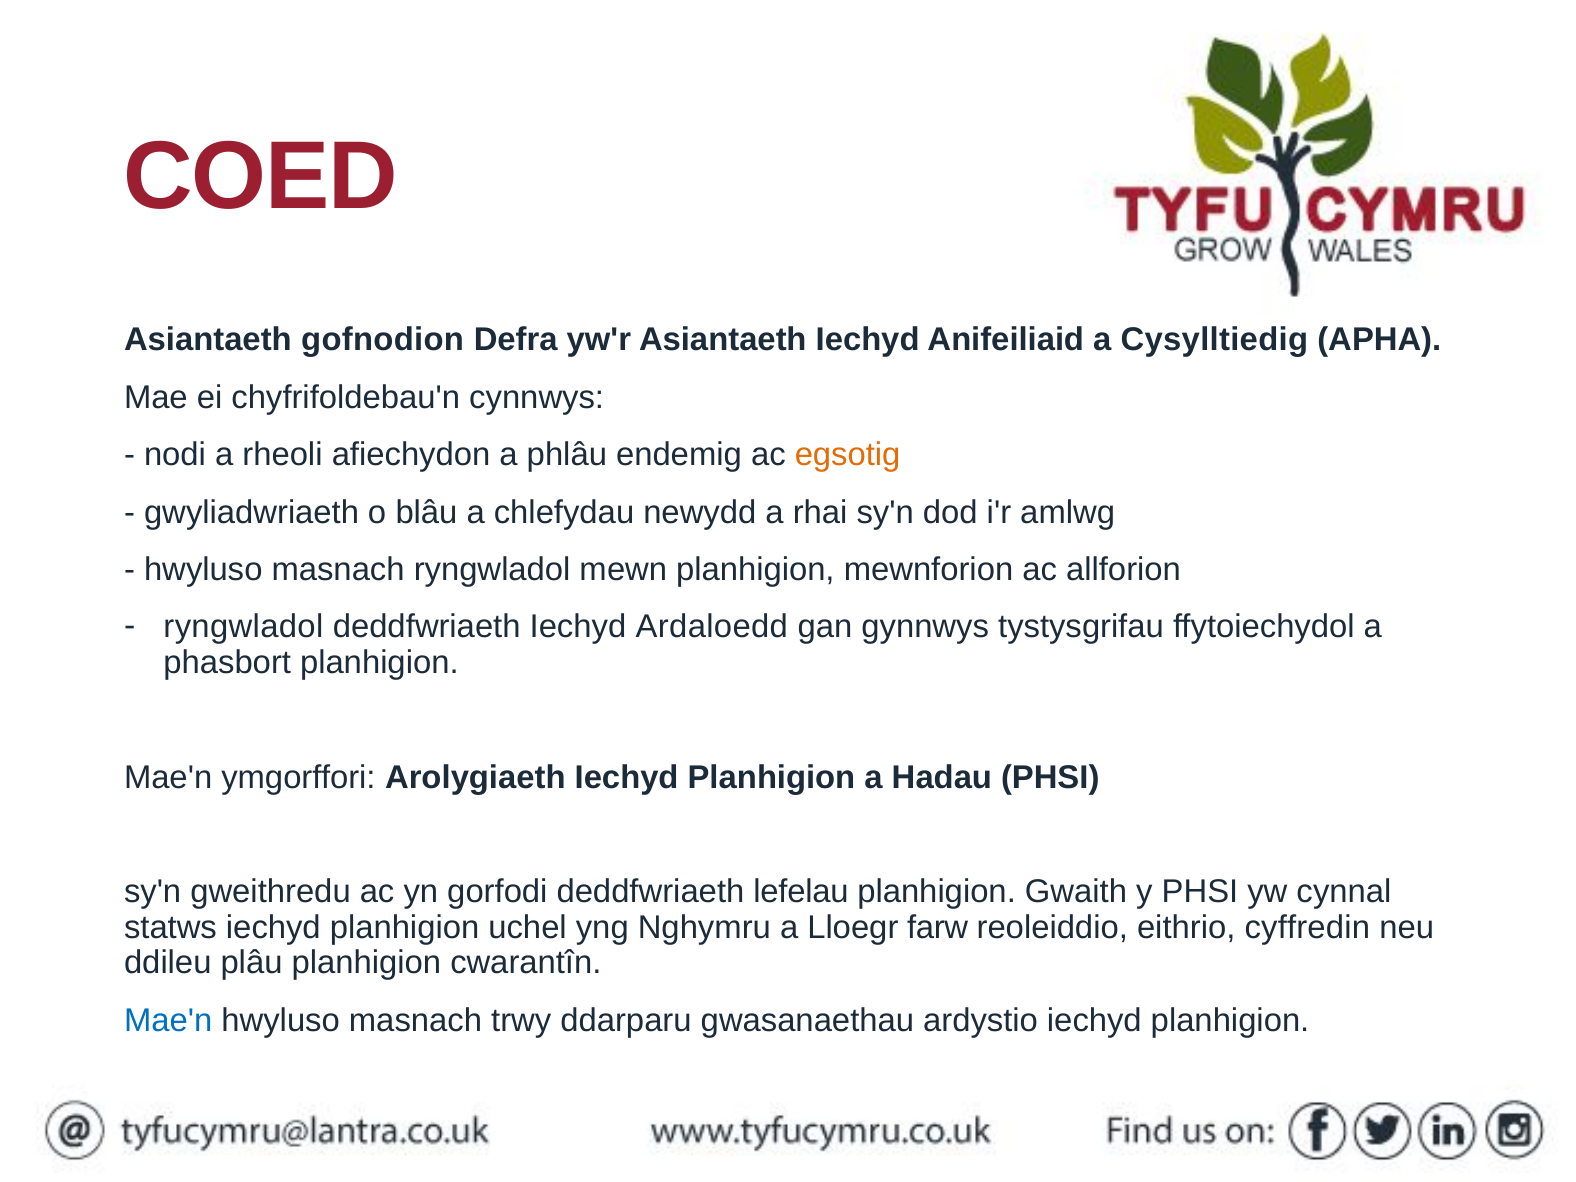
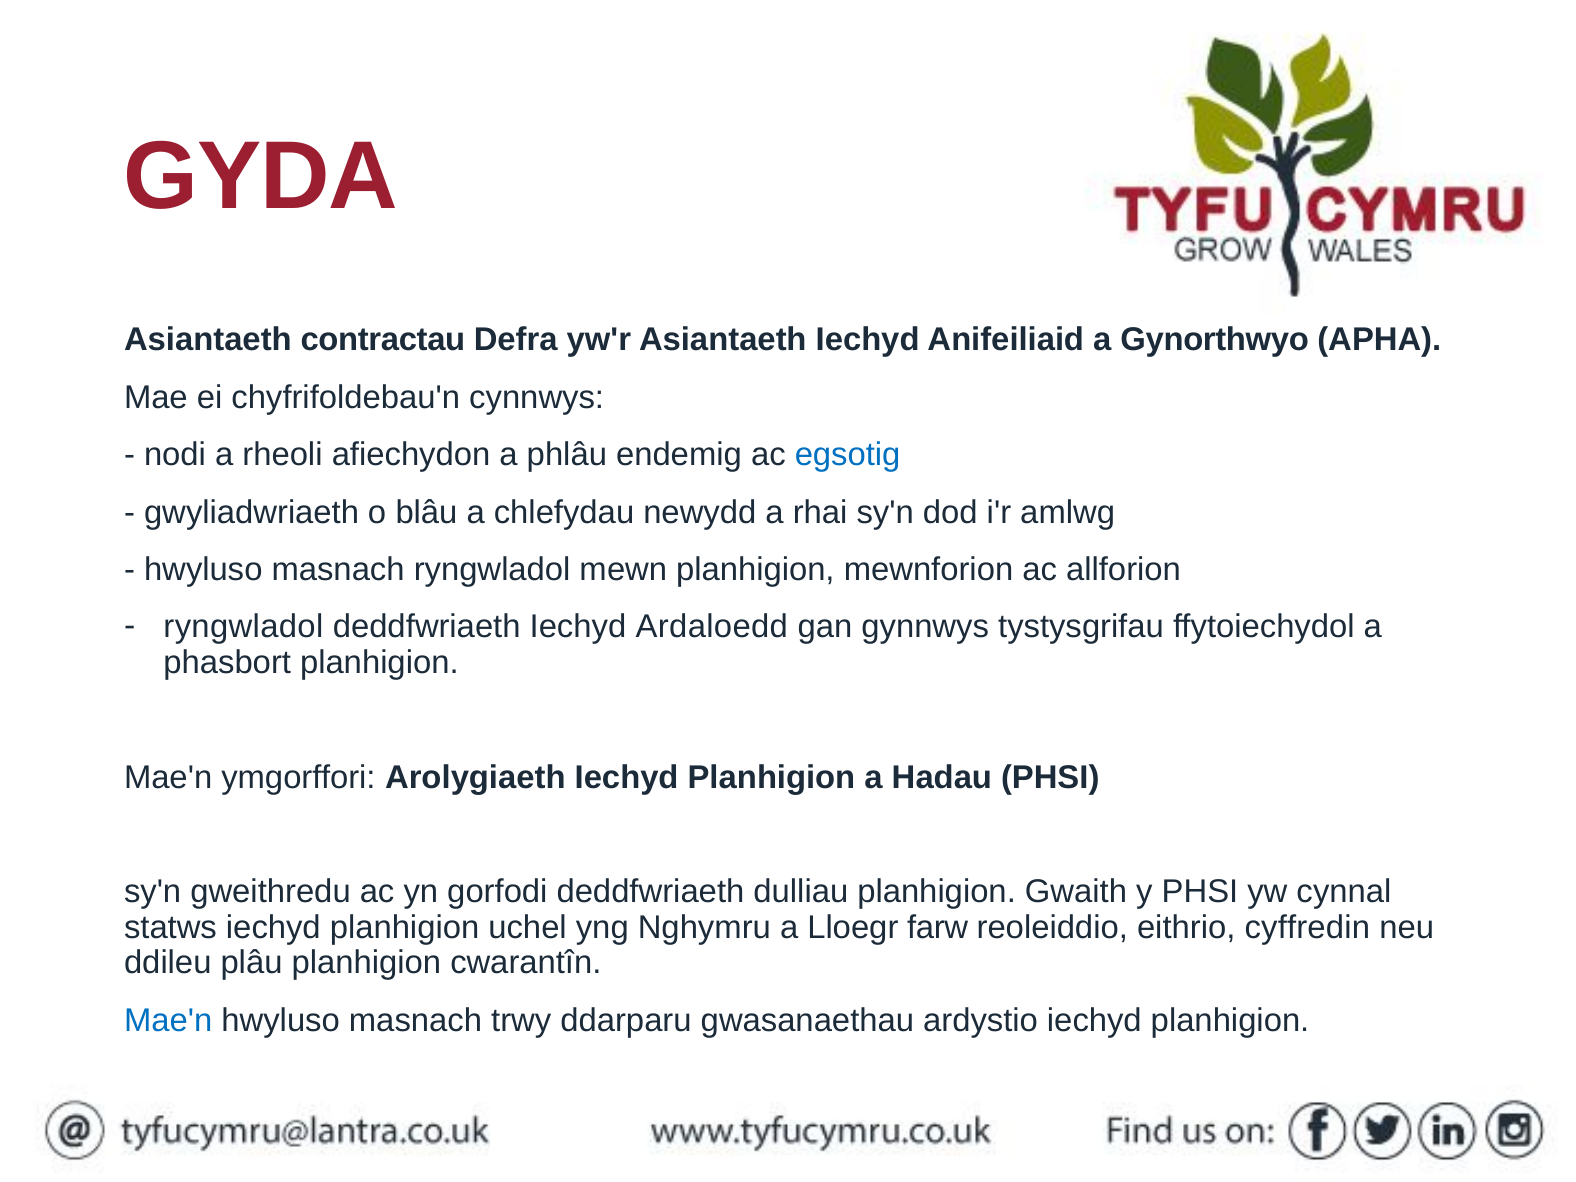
COED: COED -> GYDA
gofnodion: gofnodion -> contractau
Cysylltiedig: Cysylltiedig -> Gynorthwyo
egsotig colour: orange -> blue
lefelau: lefelau -> dulliau
